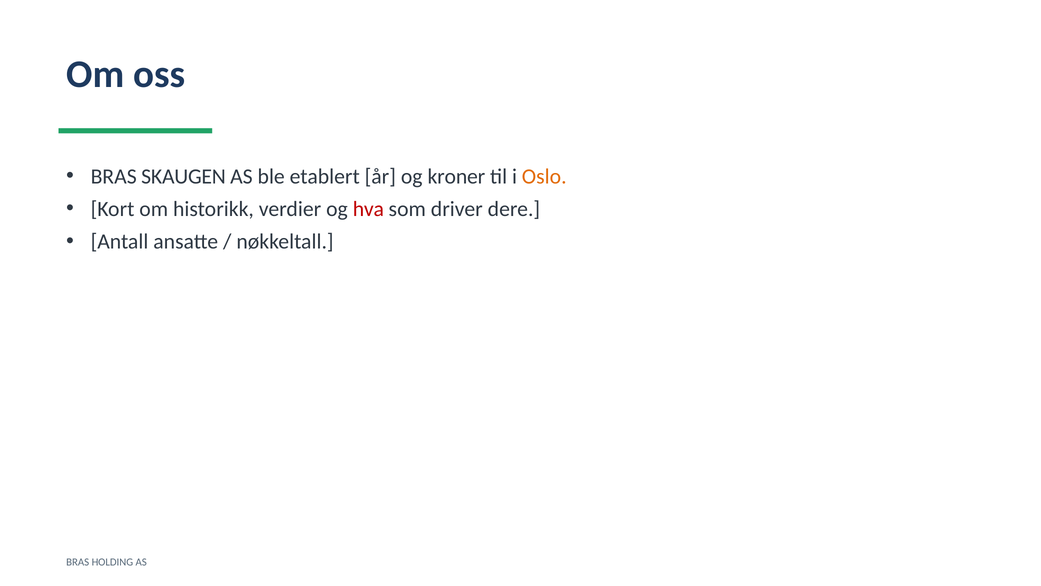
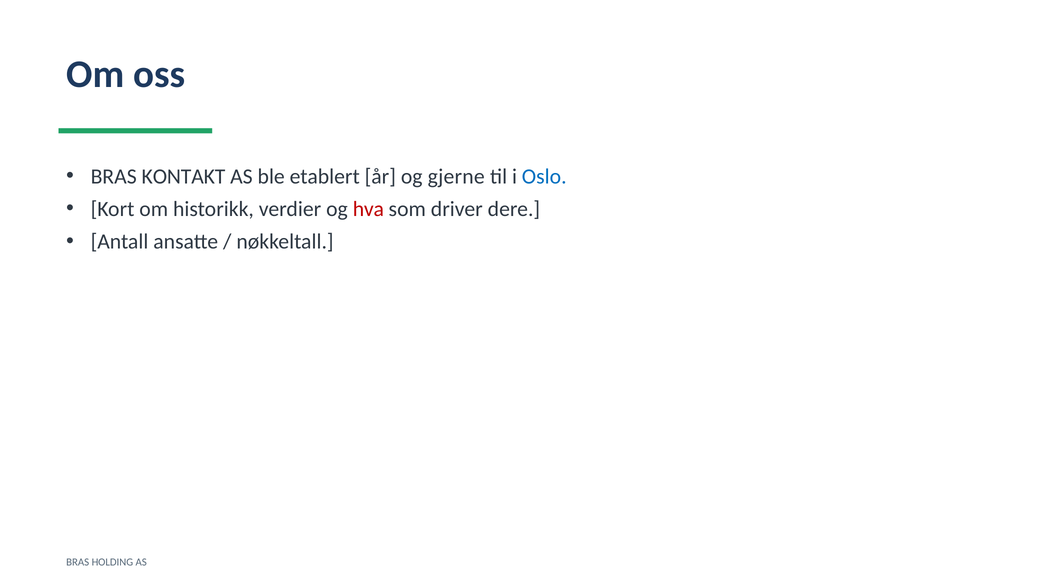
SKAUGEN: SKAUGEN -> KONTAKT
kroner: kroner -> gjerne
Oslo colour: orange -> blue
